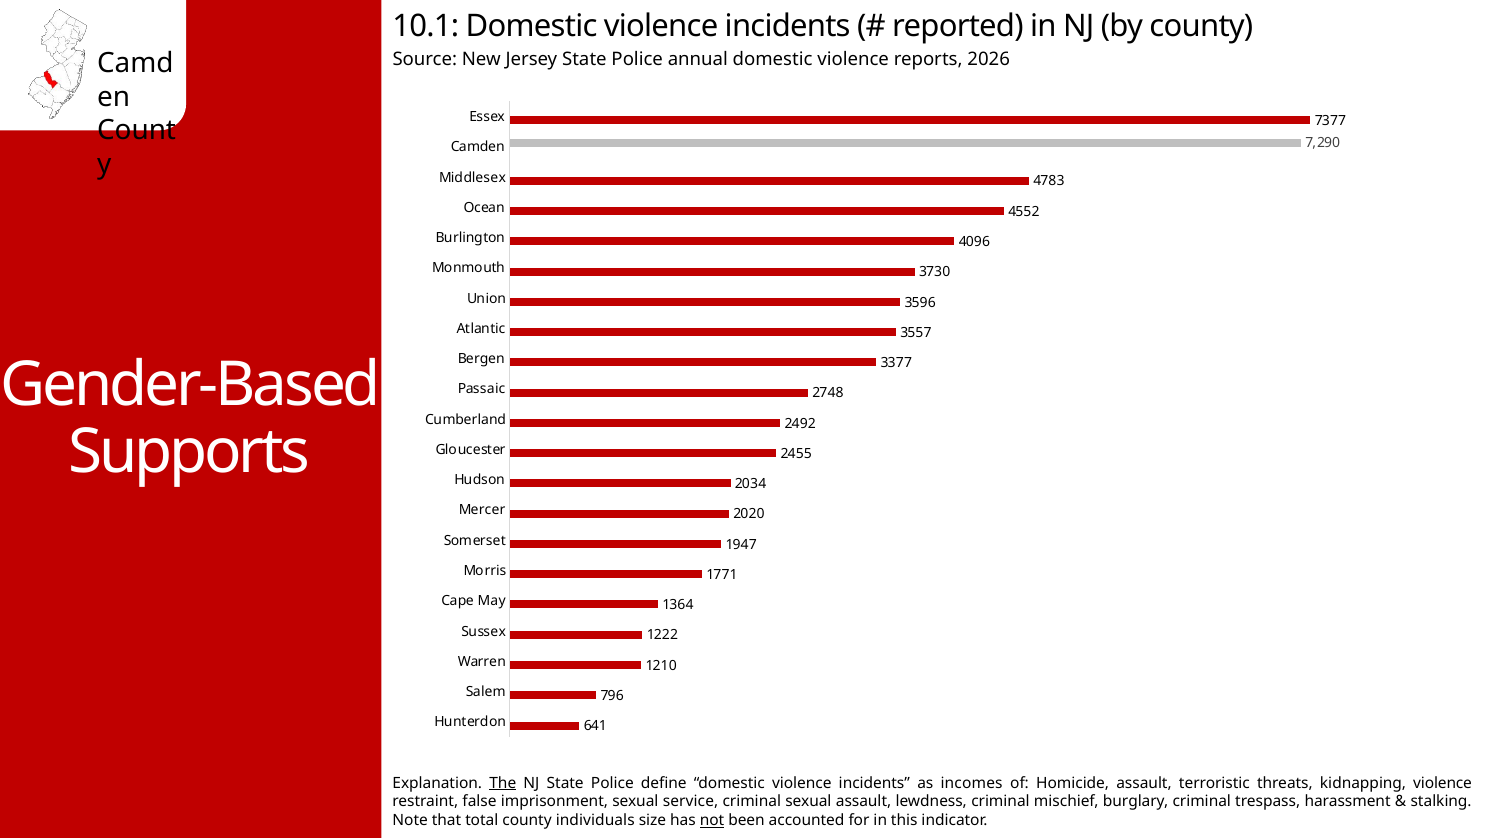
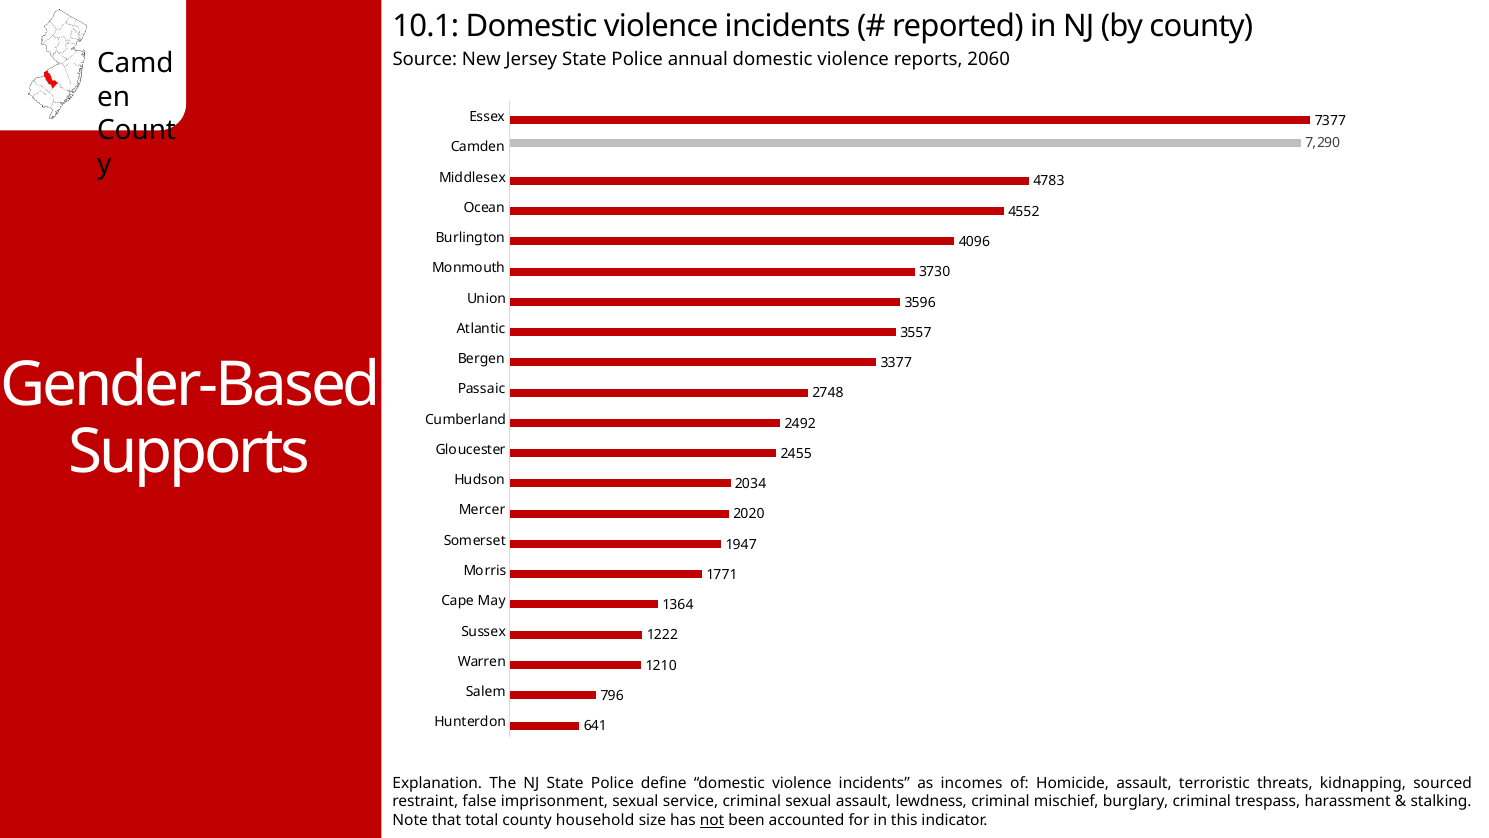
2026: 2026 -> 2060
The underline: present -> none
kidnapping violence: violence -> sourced
individuals: individuals -> household
